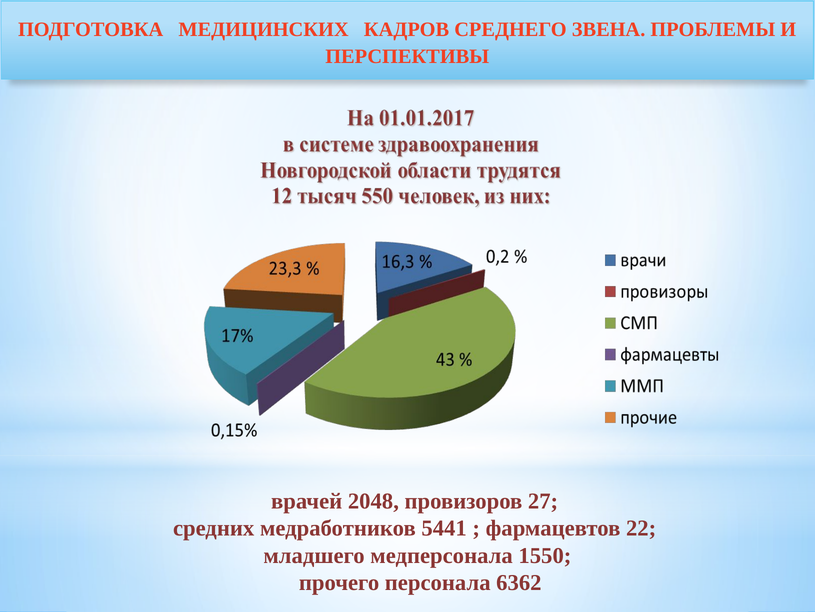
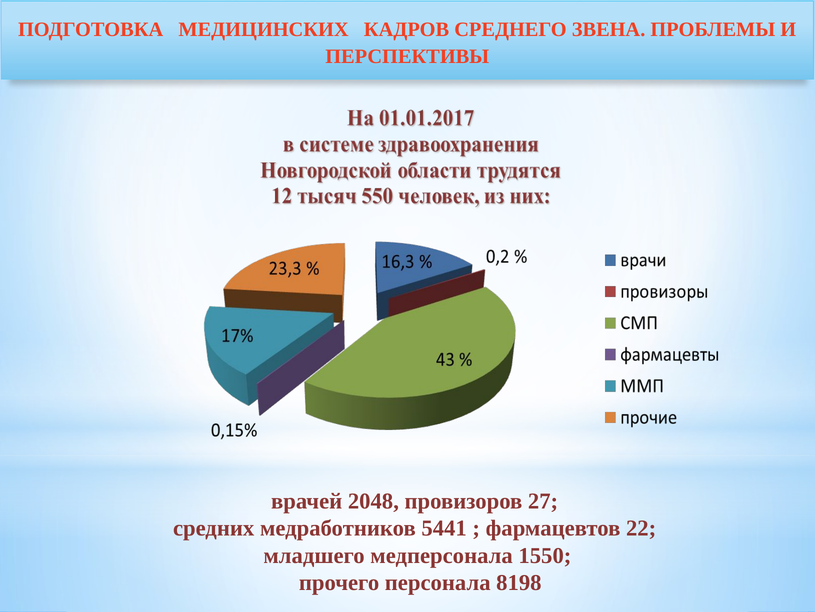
6362: 6362 -> 8198
